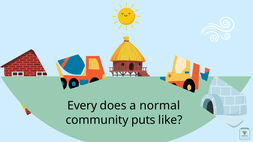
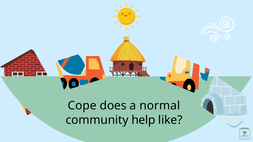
Every: Every -> Cope
puts: puts -> help
